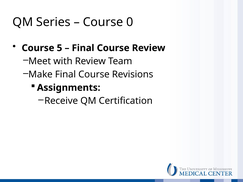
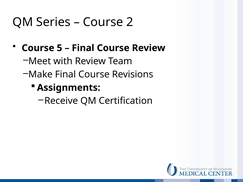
0: 0 -> 2
